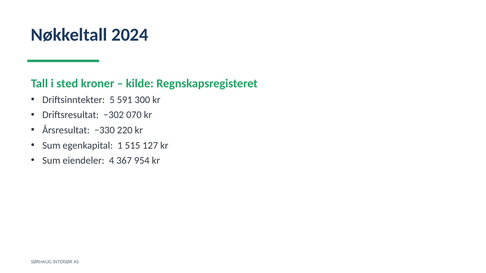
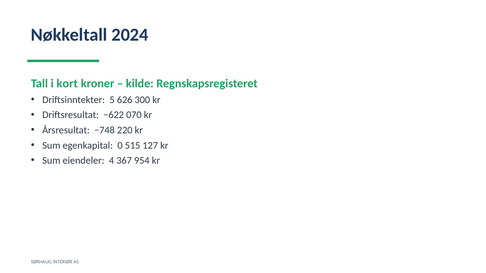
sted: sted -> kort
591: 591 -> 626
−302: −302 -> −622
−330: −330 -> −748
1: 1 -> 0
